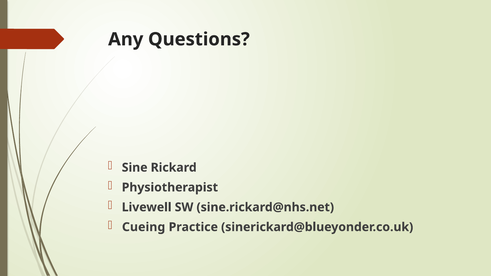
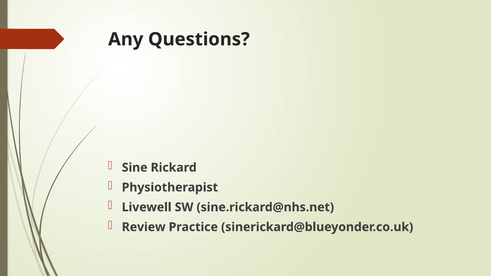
Cueing: Cueing -> Review
